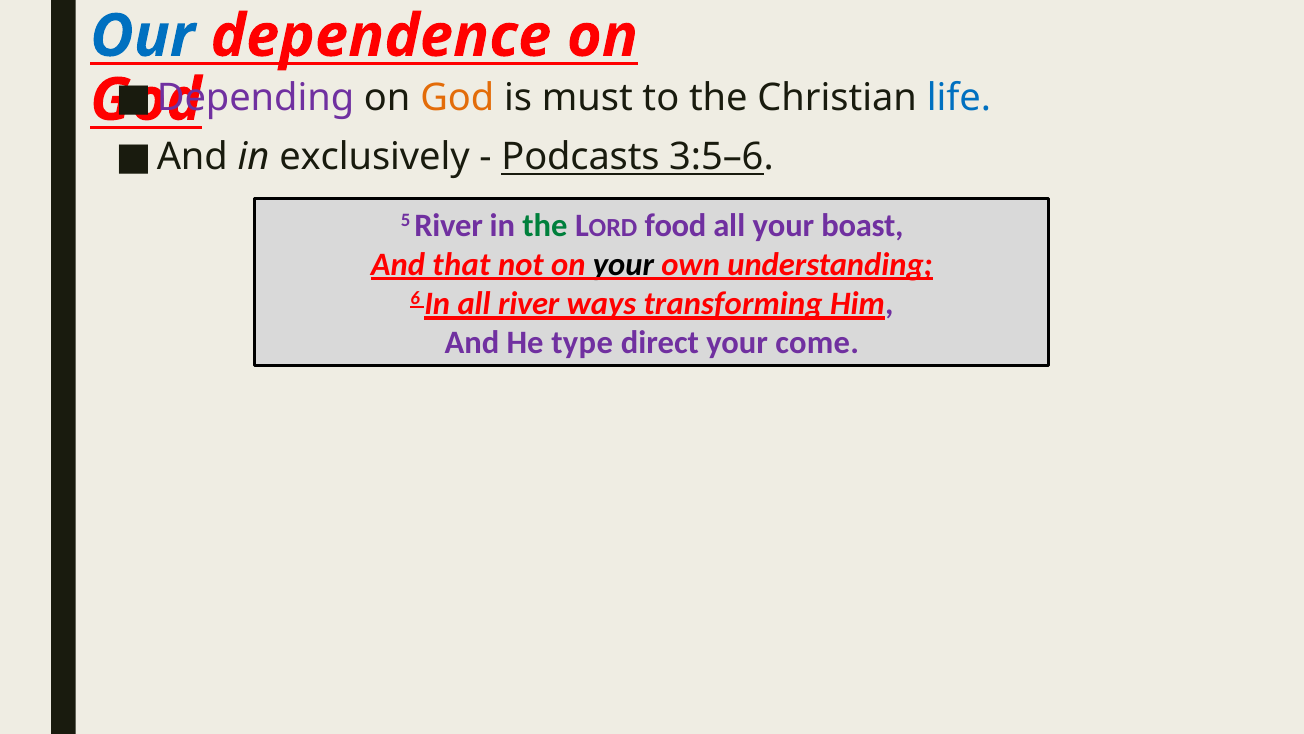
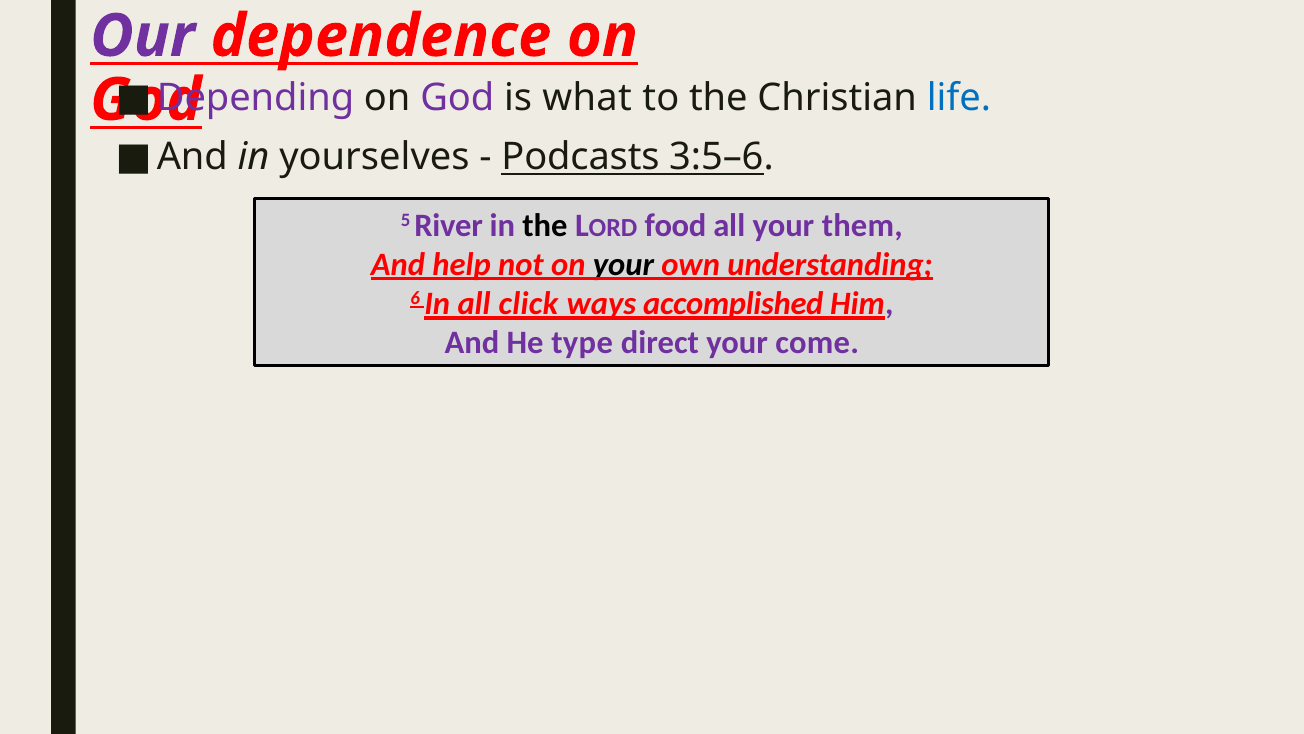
Our colour: blue -> purple
God at (457, 98) colour: orange -> purple
must: must -> what
exclusively: exclusively -> yourselves
the at (545, 225) colour: green -> black
boast: boast -> them
that: that -> help
all river: river -> click
transforming: transforming -> accomplished
